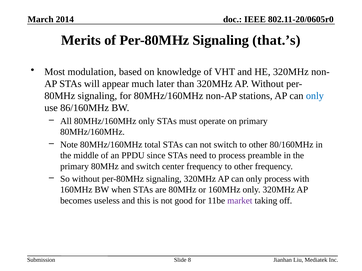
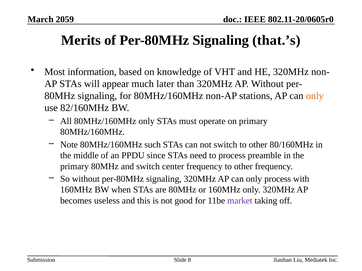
2014: 2014 -> 2059
modulation: modulation -> information
only at (315, 96) colour: blue -> orange
86/160MHz: 86/160MHz -> 82/160MHz
total: total -> such
